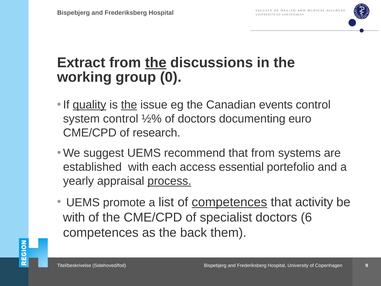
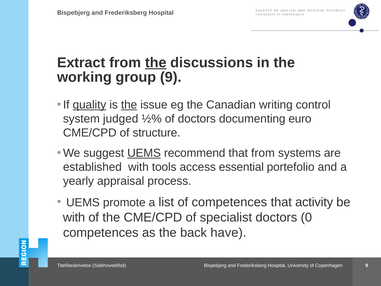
group 0: 0 -> 9
events: events -> writing
system control: control -> judged
research: research -> structure
UEMS at (144, 153) underline: none -> present
each: each -> tools
process underline: present -> none
competences at (229, 202) underline: present -> none
6: 6 -> 0
them: them -> have
